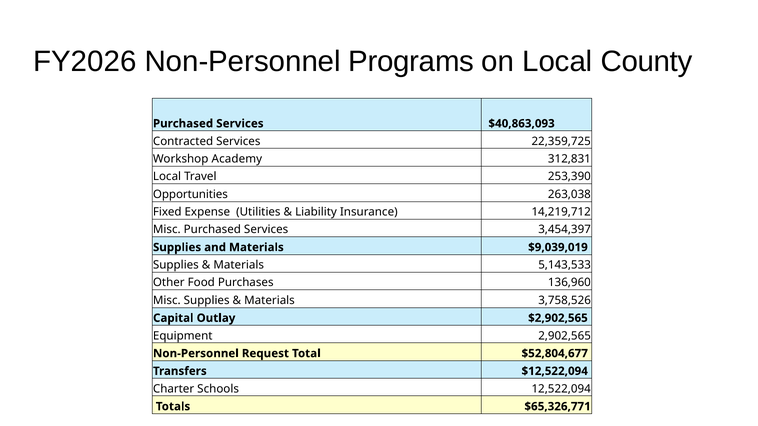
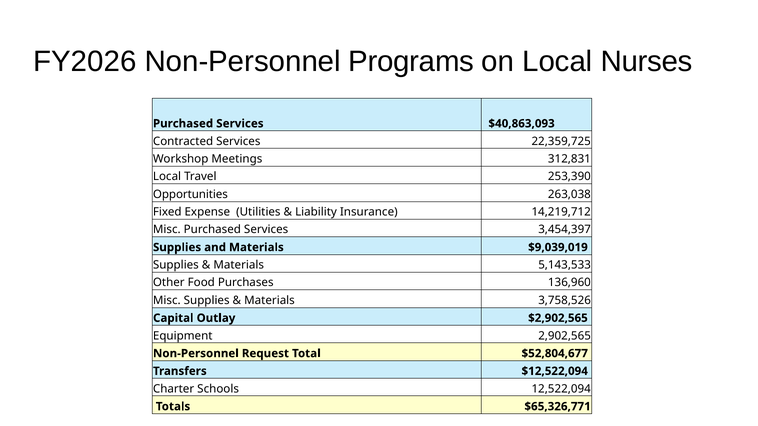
County: County -> Nurses
Academy: Academy -> Meetings
